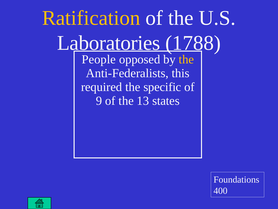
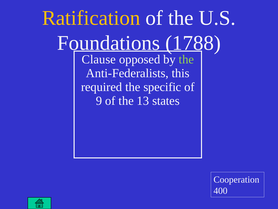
Laboratories: Laboratories -> Foundations
People: People -> Clause
the at (186, 59) colour: yellow -> light green
Foundations: Foundations -> Cooperation
